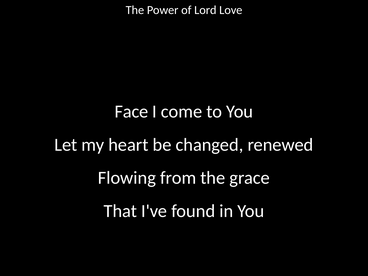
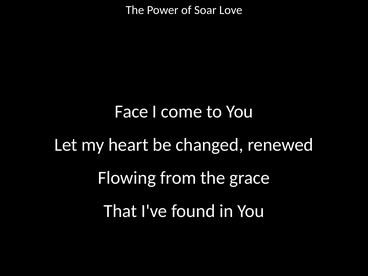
Lord: Lord -> Soar
